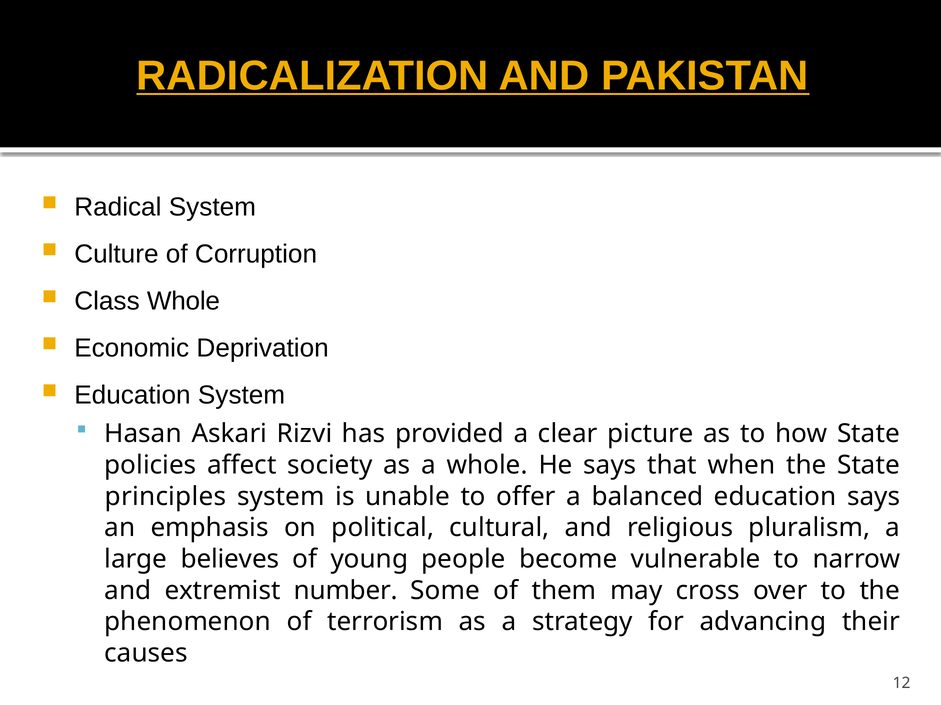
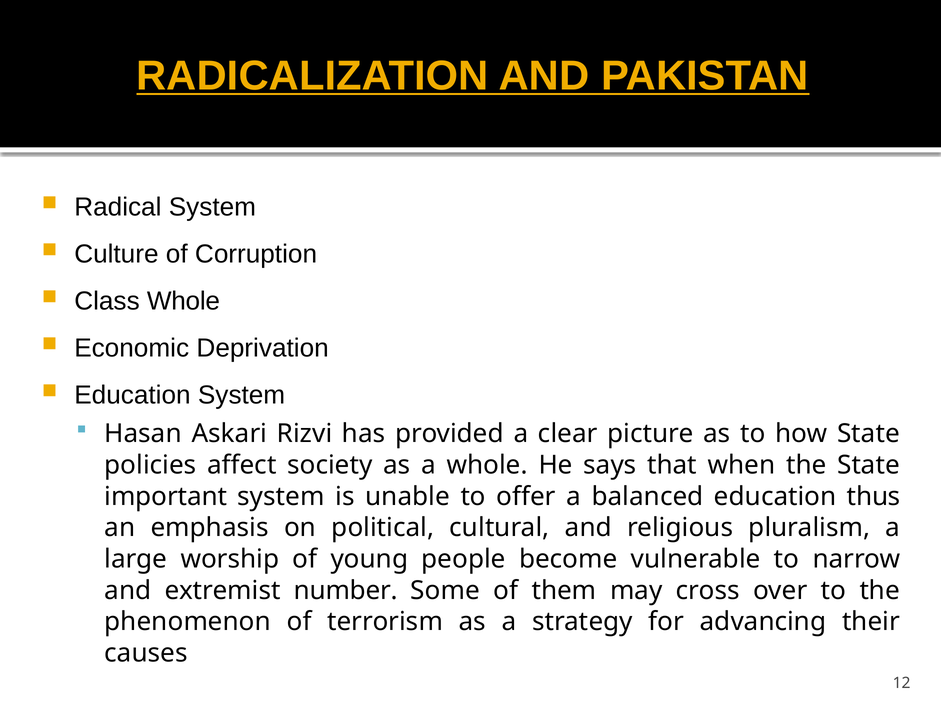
principles: principles -> important
education says: says -> thus
believes: believes -> worship
